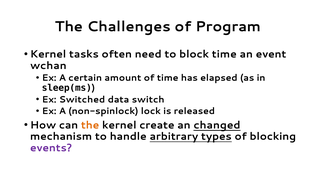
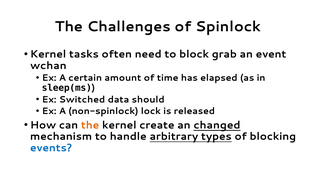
Program: Program -> Spinlock
block time: time -> grab
switch: switch -> should
events colour: purple -> blue
